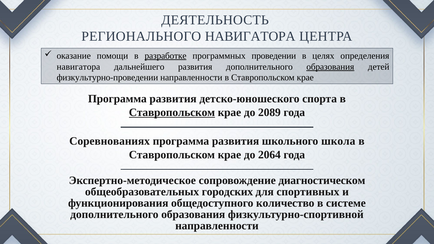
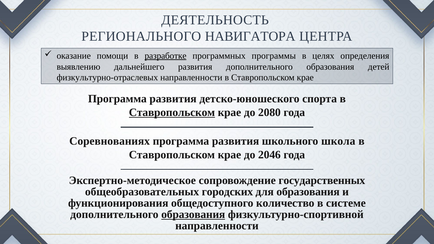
проведении: проведении -> программы
навигатора at (78, 67): навигатора -> выявлению
образования at (330, 67) underline: present -> none
физкультурно-проведении: физкультурно-проведении -> физкультурно-отраслевых
2089: 2089 -> 2080
2064: 2064 -> 2046
диагностическом: диагностическом -> государственных
для спортивных: спортивных -> образования
образования at (193, 214) underline: none -> present
